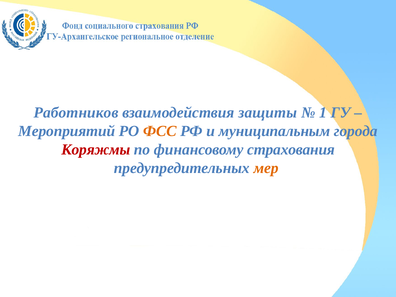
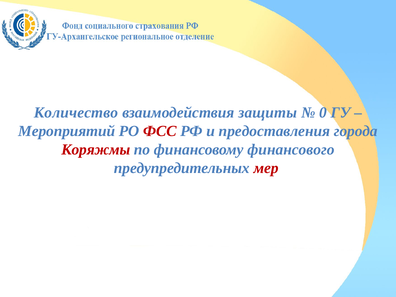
Работников: Работников -> Количество
1: 1 -> 0
ФСС colour: orange -> red
муниципальным: муниципальным -> предоставления
страхования: страхования -> финансового
мер colour: orange -> red
